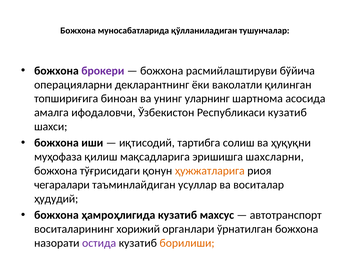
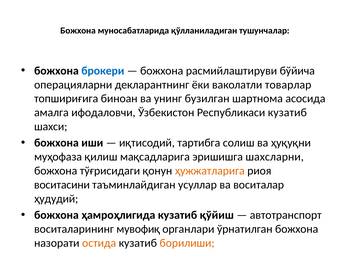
брокери colour: purple -> blue
қилинган: қилинган -> товарлар
уларнинг: уларнинг -> бузилган
чегаралари: чегаралари -> воситасини
махсус: махсус -> қўйиш
хорижий: хорижий -> мувофиқ
остида colour: purple -> orange
